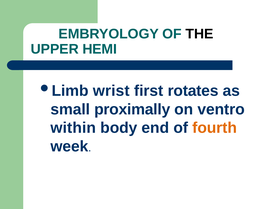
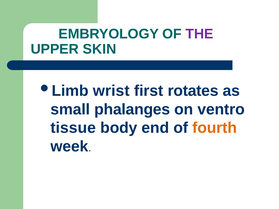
THE colour: black -> purple
HEMI: HEMI -> SKIN
proximally: proximally -> phalanges
within: within -> tissue
